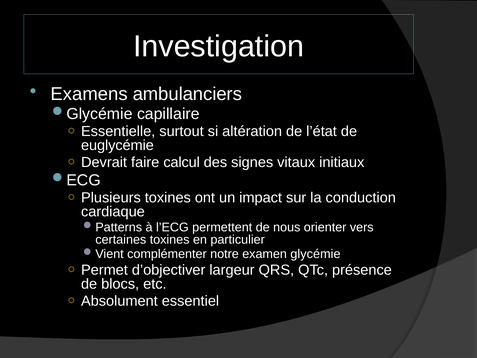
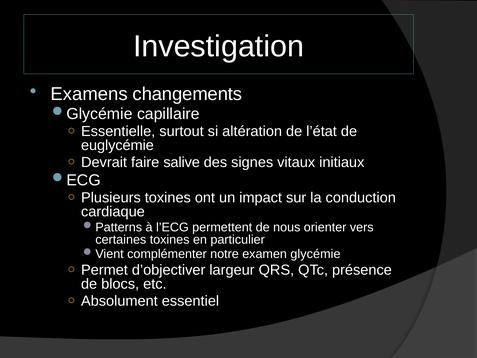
ambulanciers: ambulanciers -> changements
calcul: calcul -> salive
